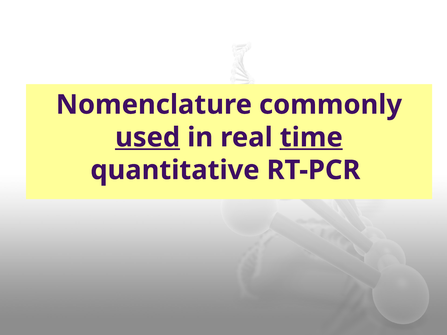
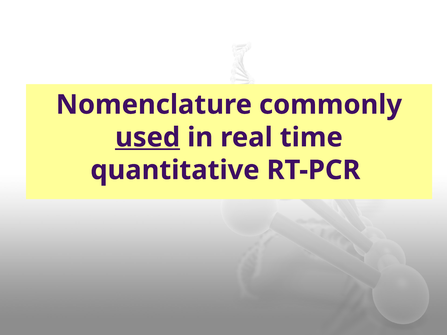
time underline: present -> none
